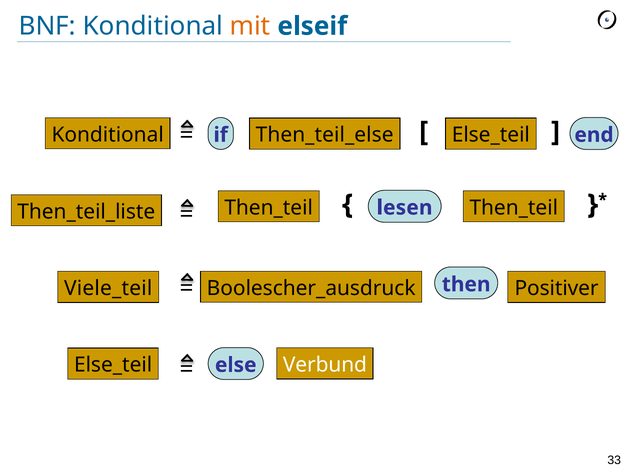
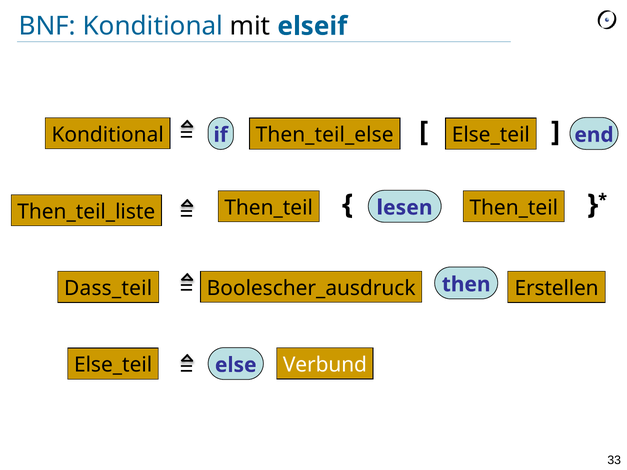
mit colour: orange -> black
Viele_teil: Viele_teil -> Dass_teil
Positiver: Positiver -> Erstellen
